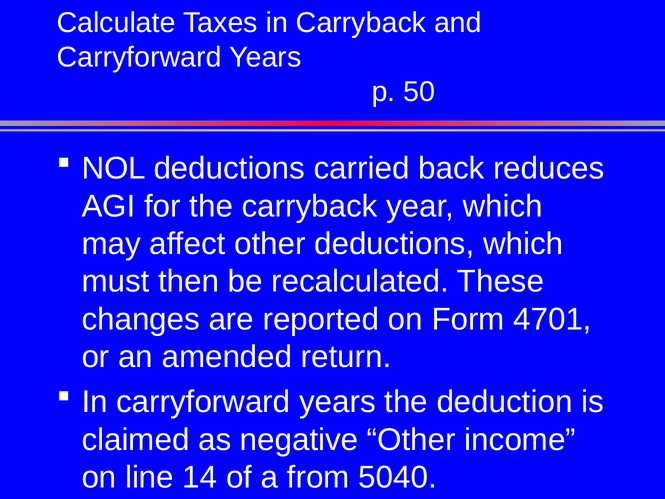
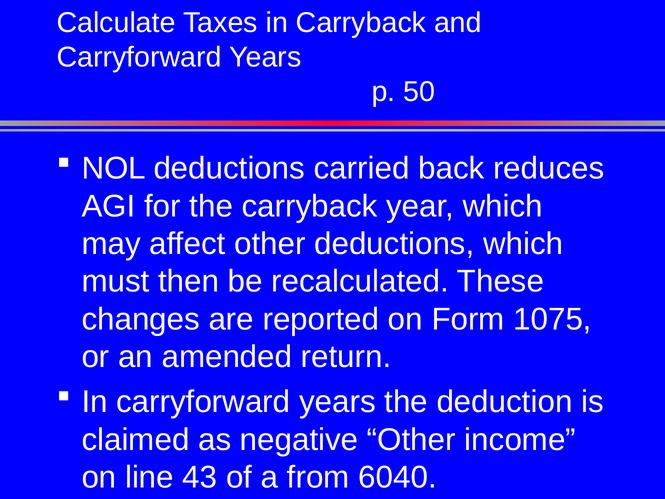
4701: 4701 -> 1075
14: 14 -> 43
5040: 5040 -> 6040
